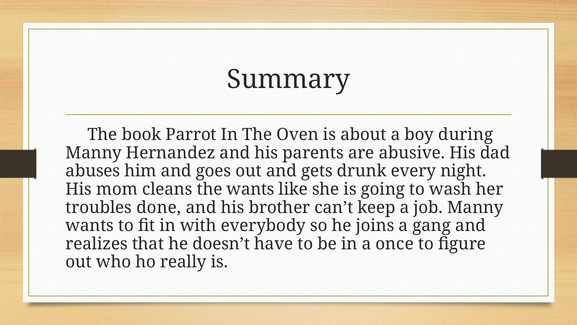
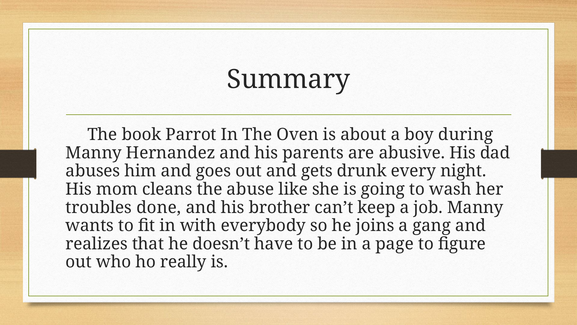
the wants: wants -> abuse
once: once -> page
